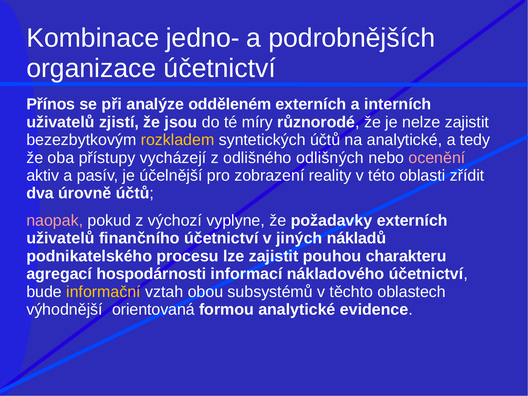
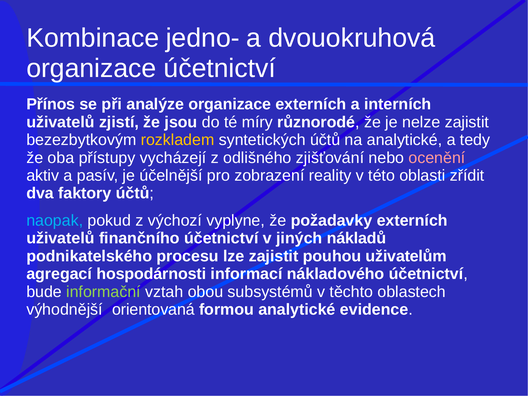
podrobnějších: podrobnějších -> dvouokruhová
analýze odděleném: odděleném -> organizace
odlišných: odlišných -> zjišťování
úrovně: úrovně -> faktory
naopak colour: pink -> light blue
charakteru: charakteru -> uživatelům
informační colour: yellow -> light green
